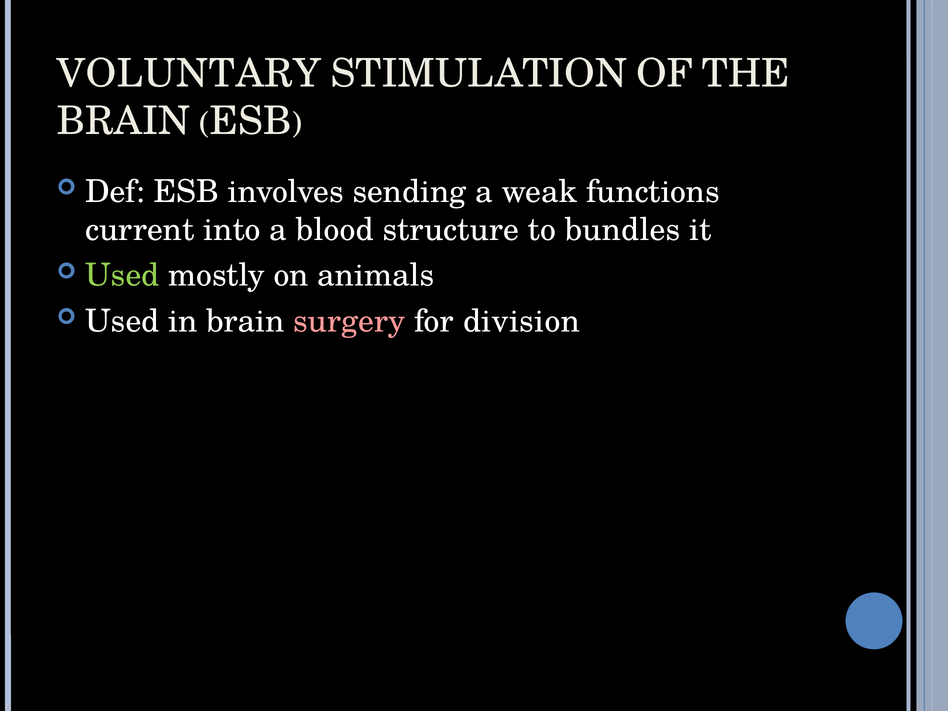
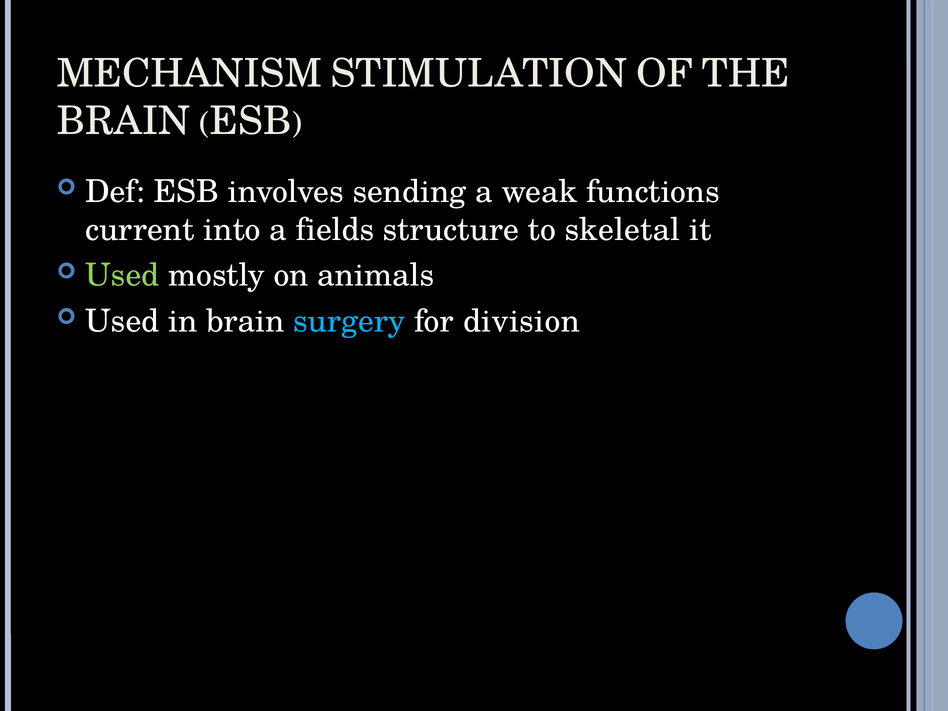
VOLUNTARY: VOLUNTARY -> MECHANISM
blood: blood -> fields
bundles: bundles -> skeletal
surgery colour: pink -> light blue
